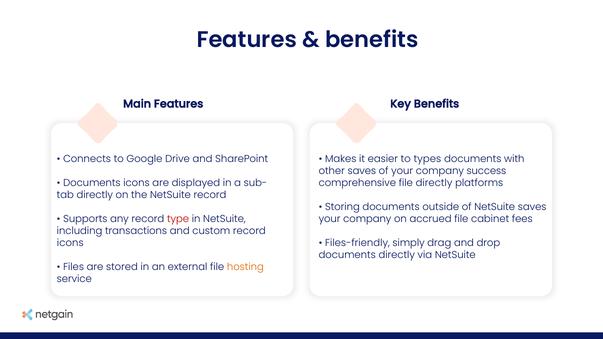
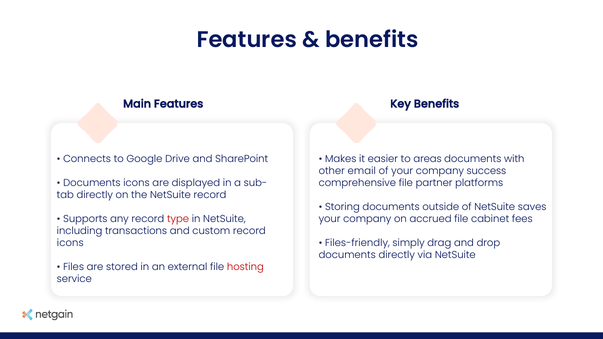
types: types -> areas
other saves: saves -> email
file directly: directly -> partner
hosting colour: orange -> red
